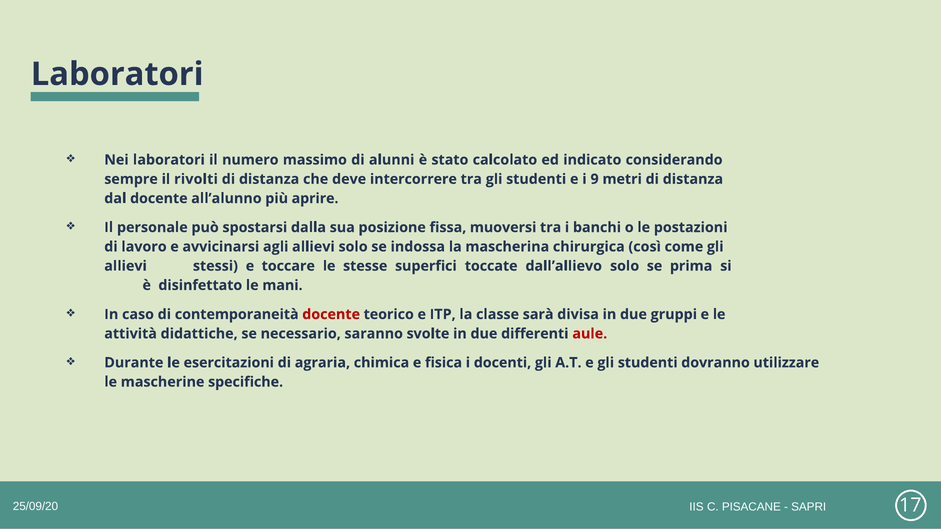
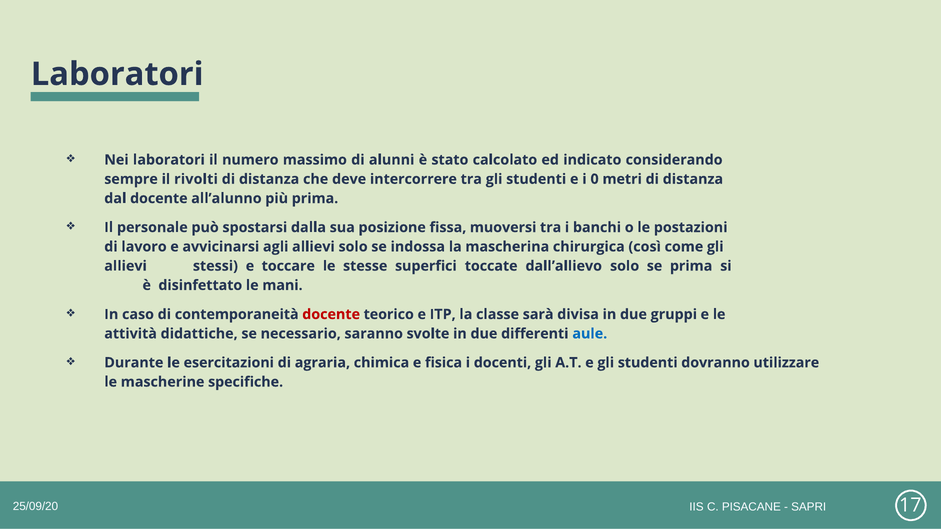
9: 9 -> 0
più aprire: aprire -> prima
aule colour: red -> blue
